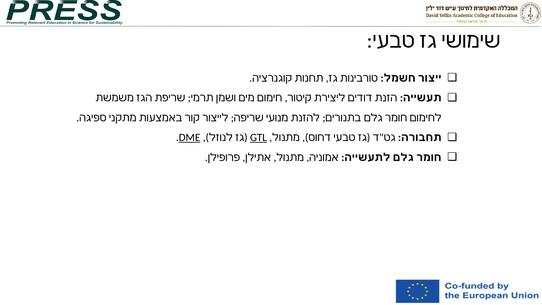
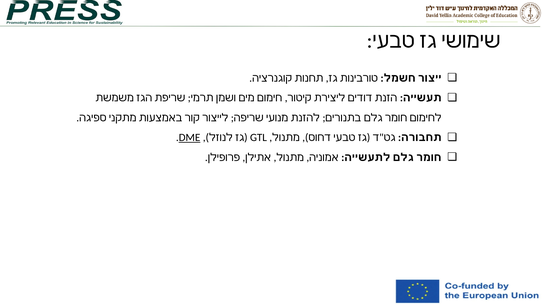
GTL underline: present -> none
